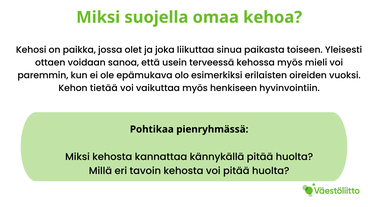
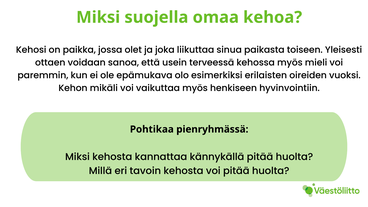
tietää: tietää -> mikäli
